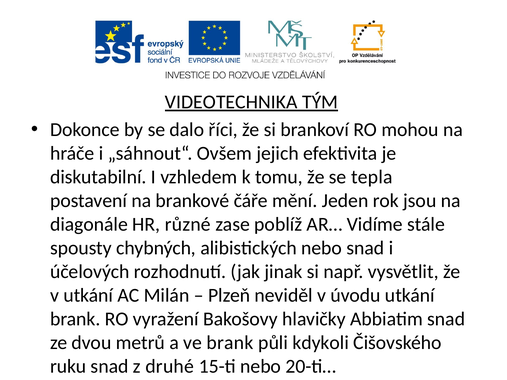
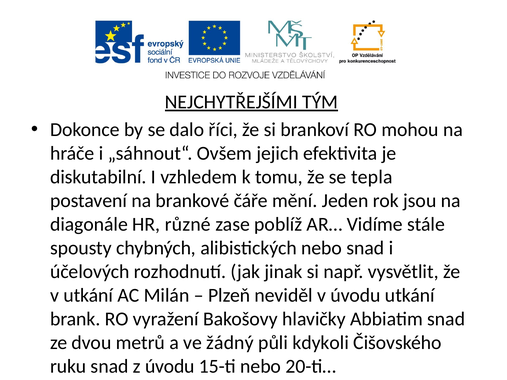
VIDEOTECHNIKA: VIDEOTECHNIKA -> NEJCHYTŘEJŠÍMI
ve brank: brank -> žádný
z druhé: druhé -> úvodu
